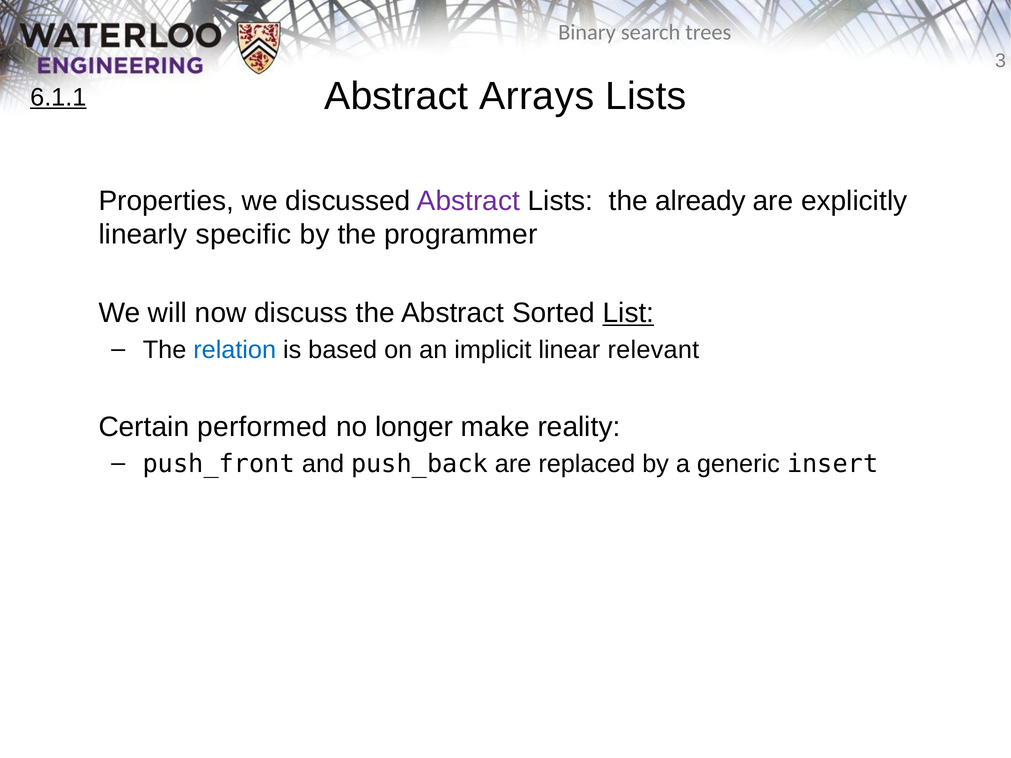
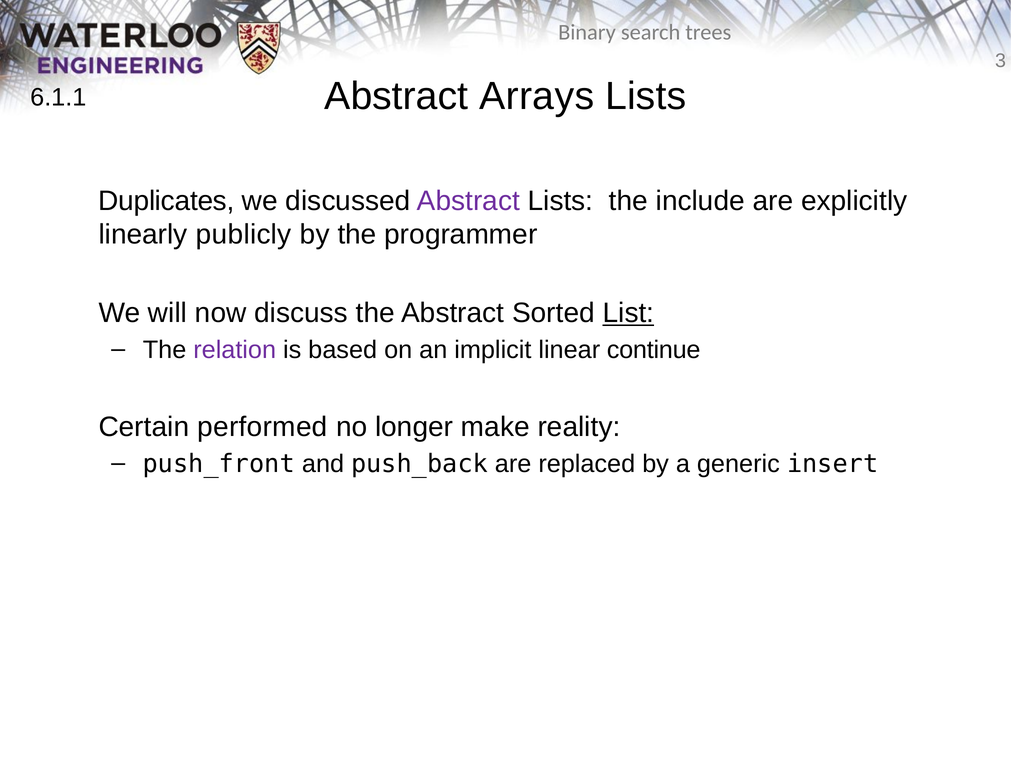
6.1.1 underline: present -> none
Properties: Properties -> Duplicates
already: already -> include
specific: specific -> publicly
relation colour: blue -> purple
relevant: relevant -> continue
